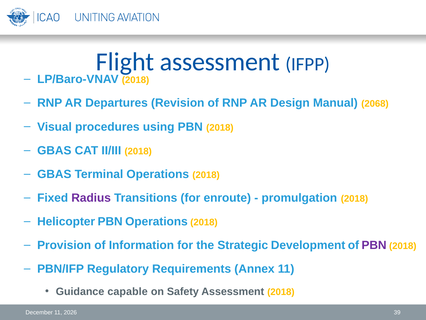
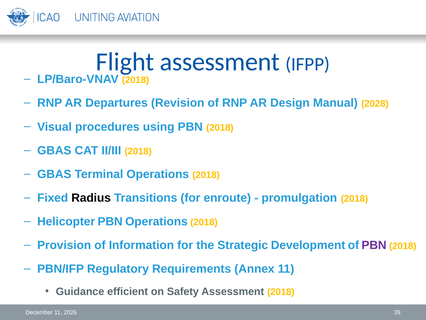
2068: 2068 -> 2028
Radius colour: purple -> black
capable: capable -> efficient
